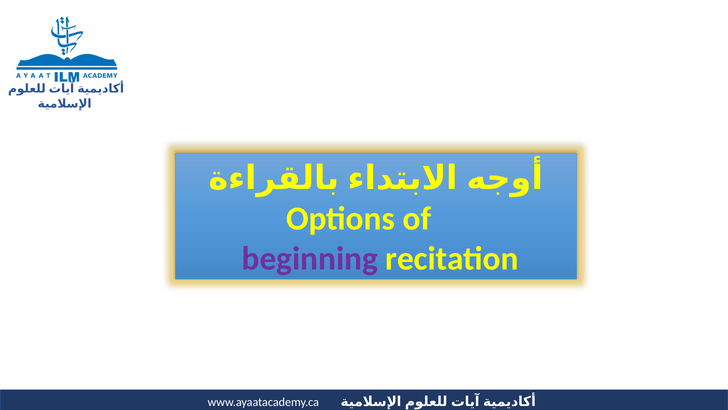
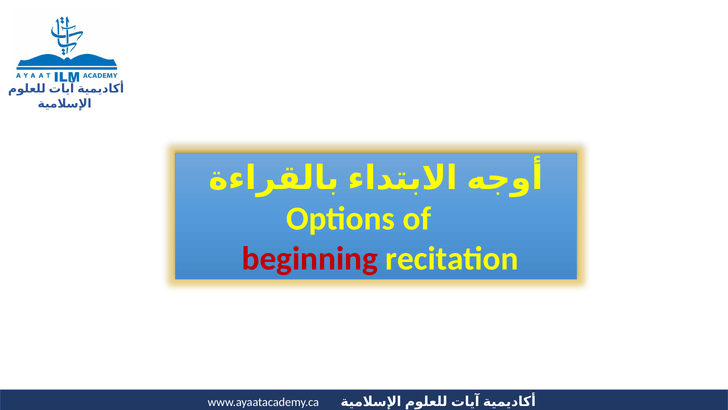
beginning colour: purple -> red
